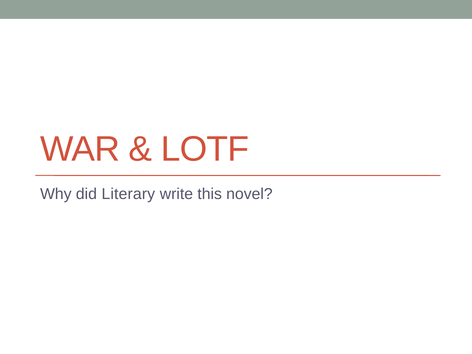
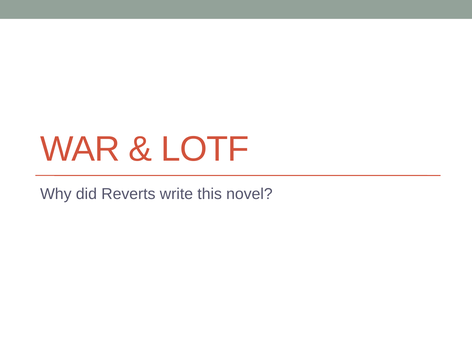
Literary: Literary -> Reverts
